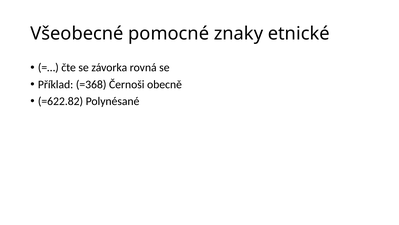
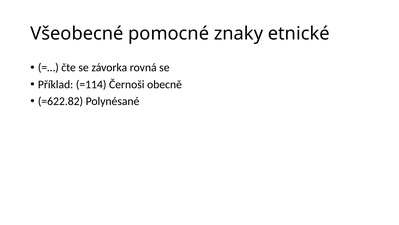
=368: =368 -> =114
